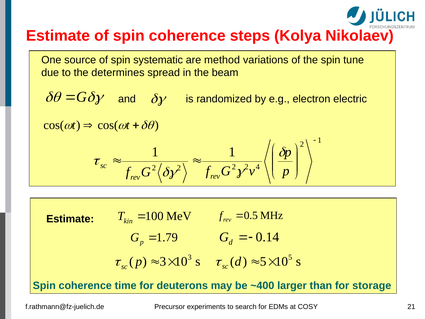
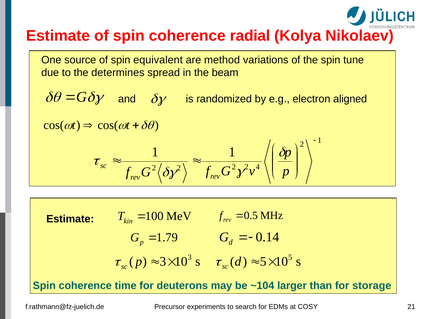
steps: steps -> radial
systematic: systematic -> equivalent
electric: electric -> aligned
~400: ~400 -> ~104
